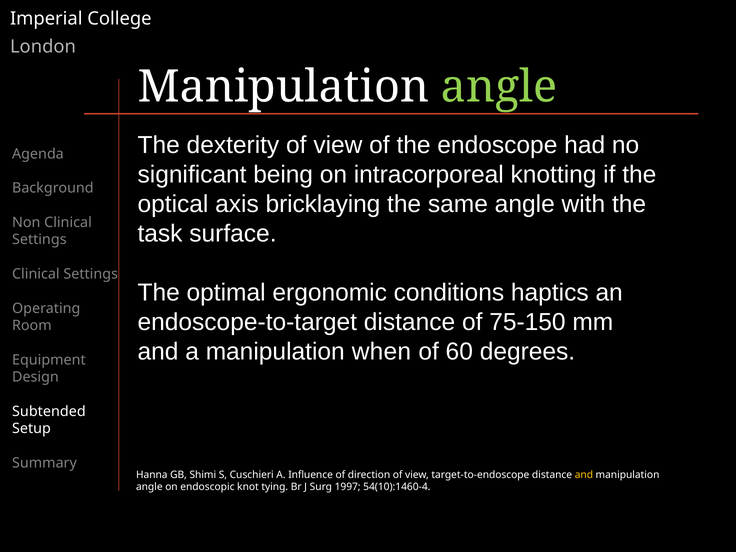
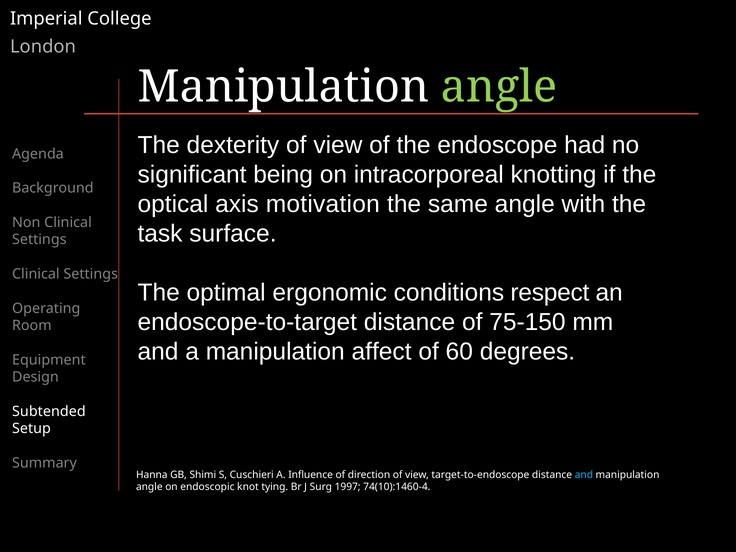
bricklaying: bricklaying -> motivation
haptics: haptics -> respect
when: when -> affect
and at (584, 475) colour: yellow -> light blue
54(10):1460-4: 54(10):1460-4 -> 74(10):1460-4
